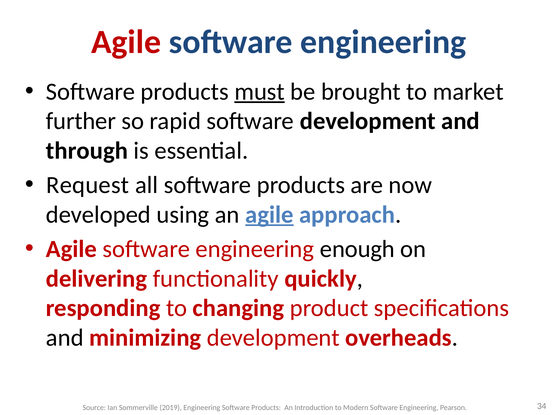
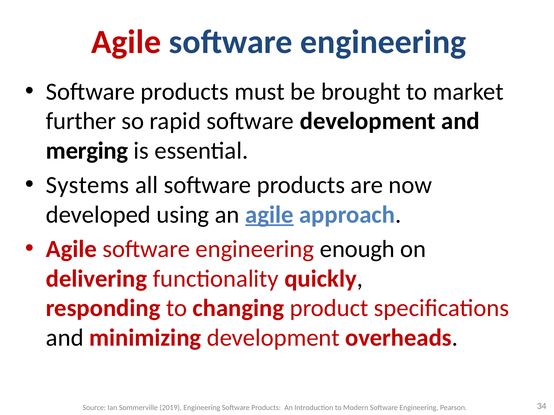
must underline: present -> none
through: through -> merging
Request: Request -> Systems
